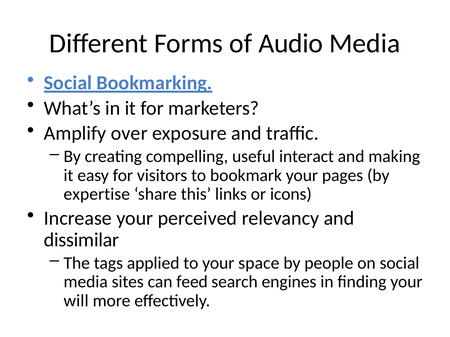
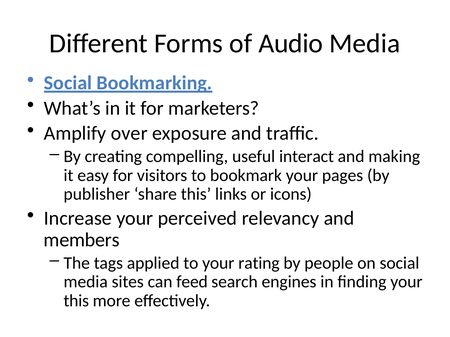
expertise: expertise -> publisher
dissimilar: dissimilar -> members
space: space -> rating
will at (76, 301): will -> this
